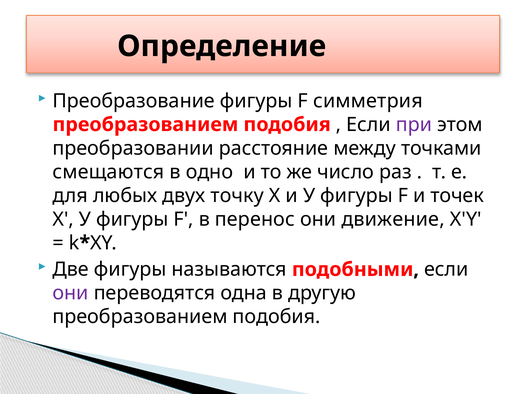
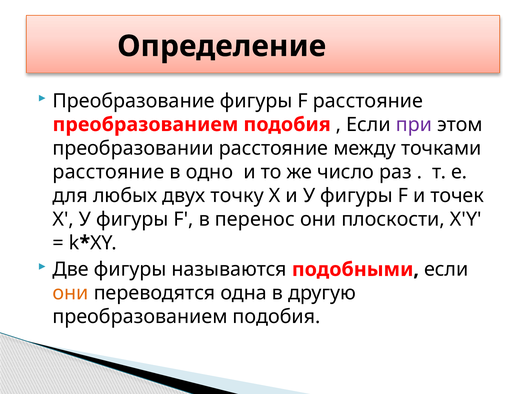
F симметрия: симметрия -> расстояние
смещаются at (108, 172): смещаются -> расстояние
движение: движение -> плоскости
они at (71, 293) colour: purple -> orange
